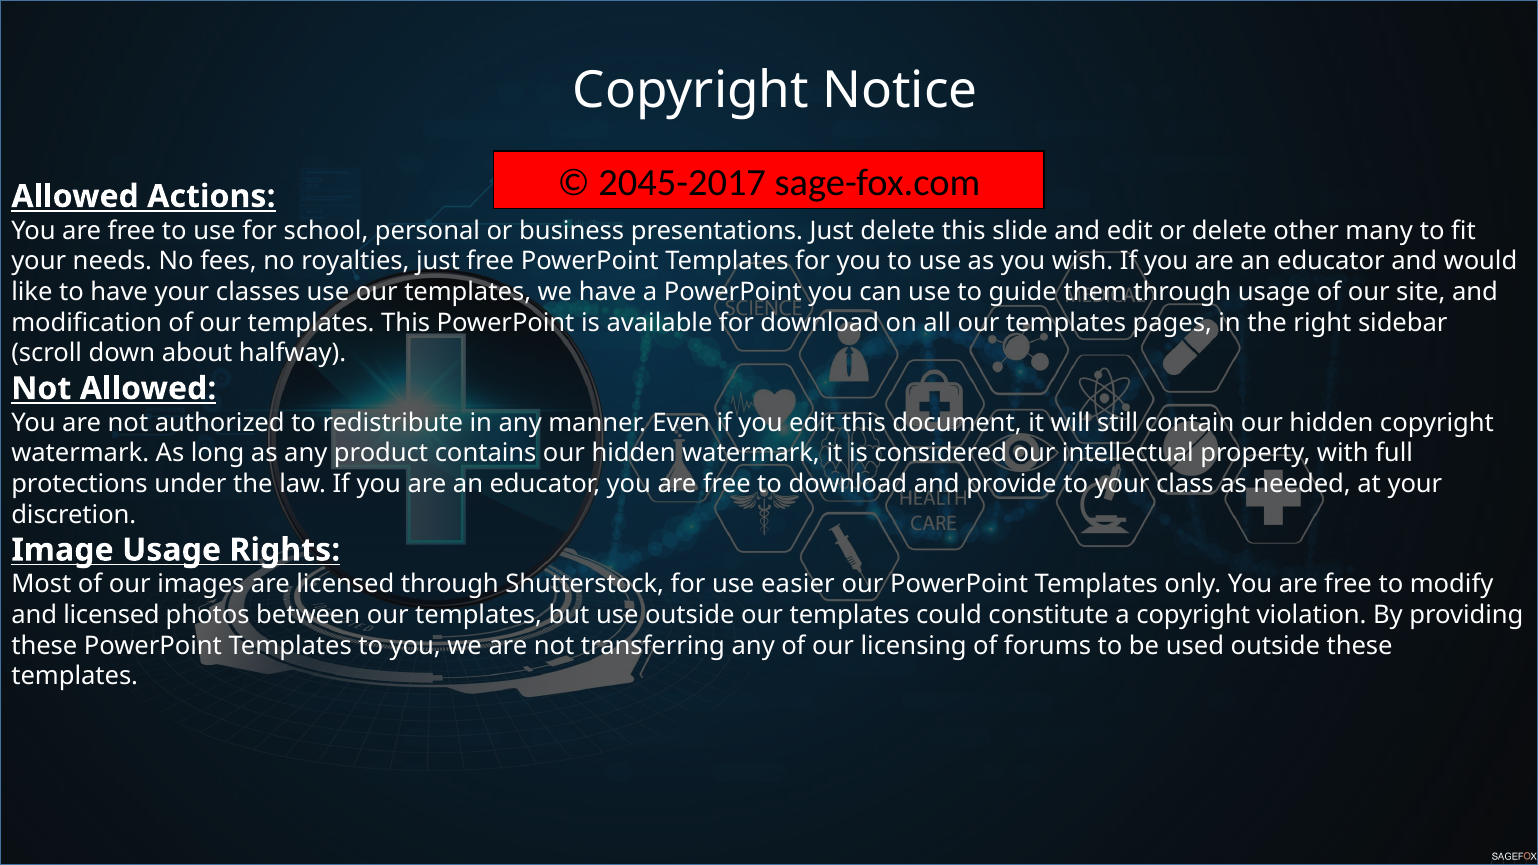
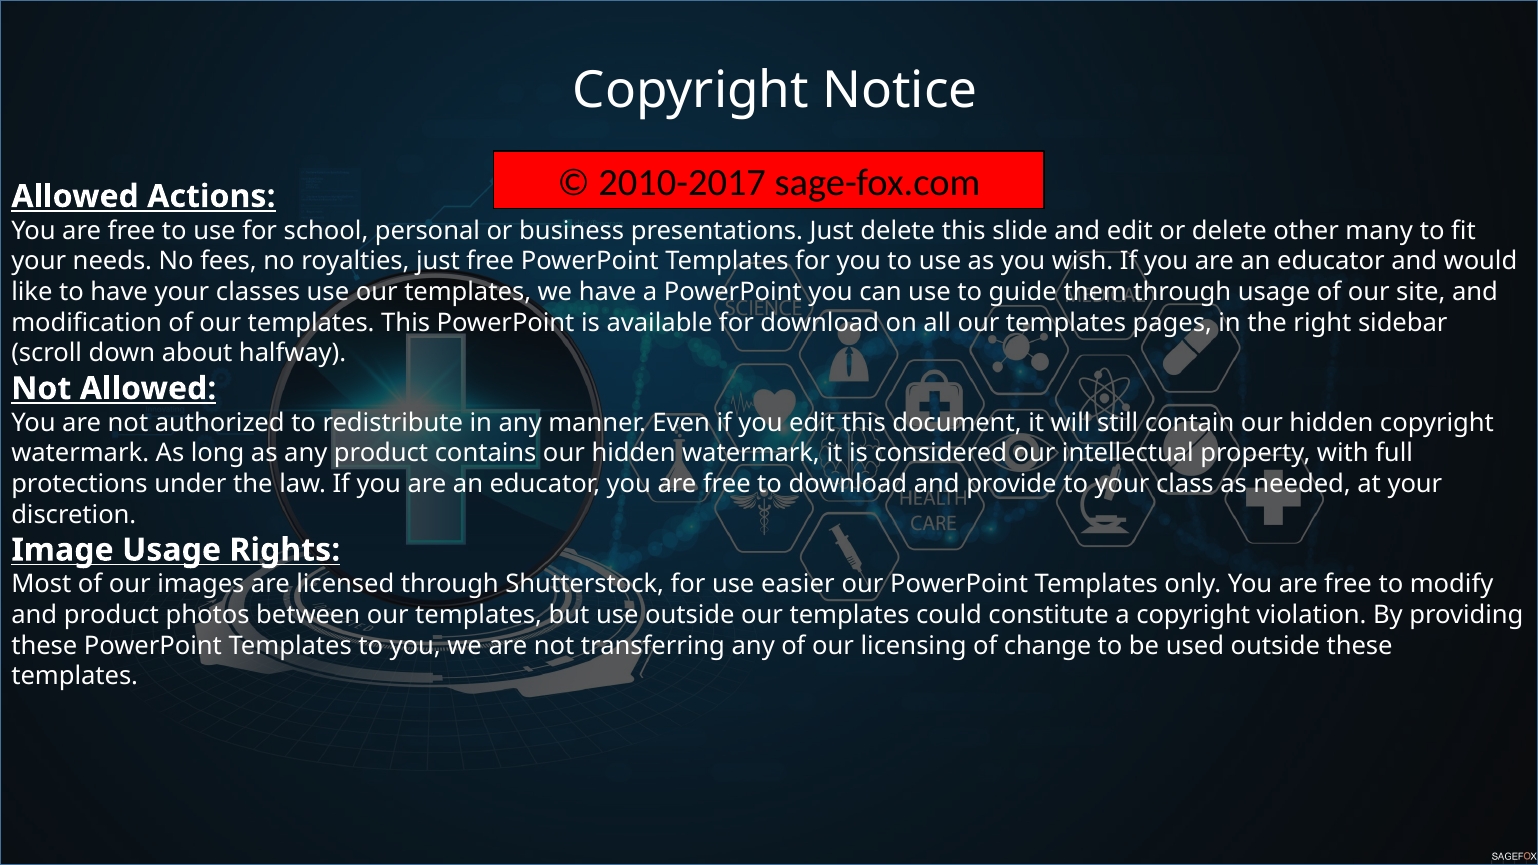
2045-2017: 2045-2017 -> 2010-2017
and licensed: licensed -> product
forums: forums -> change
